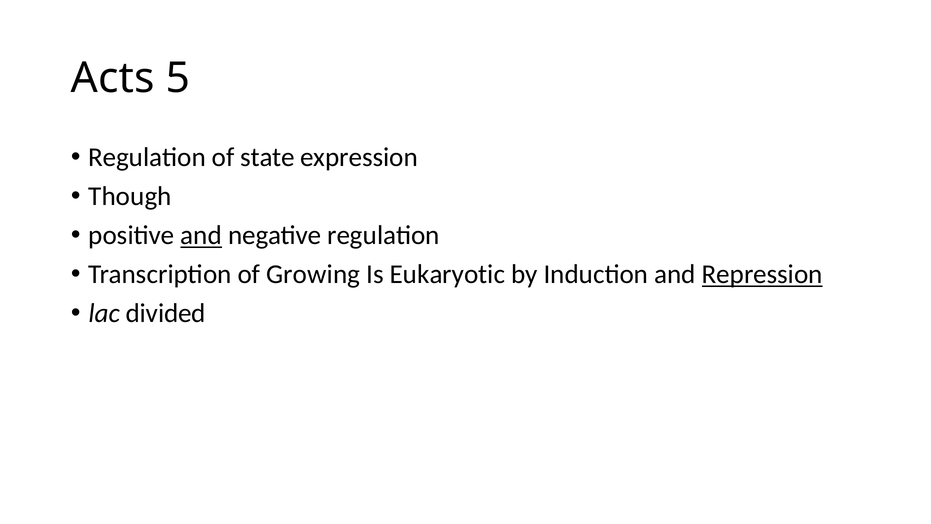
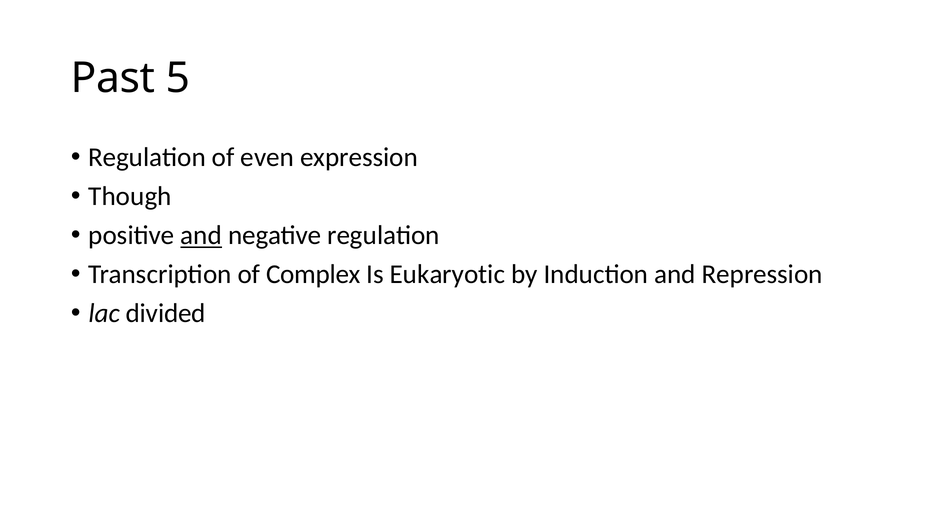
Acts: Acts -> Past
state: state -> even
Growing: Growing -> Complex
Repression underline: present -> none
